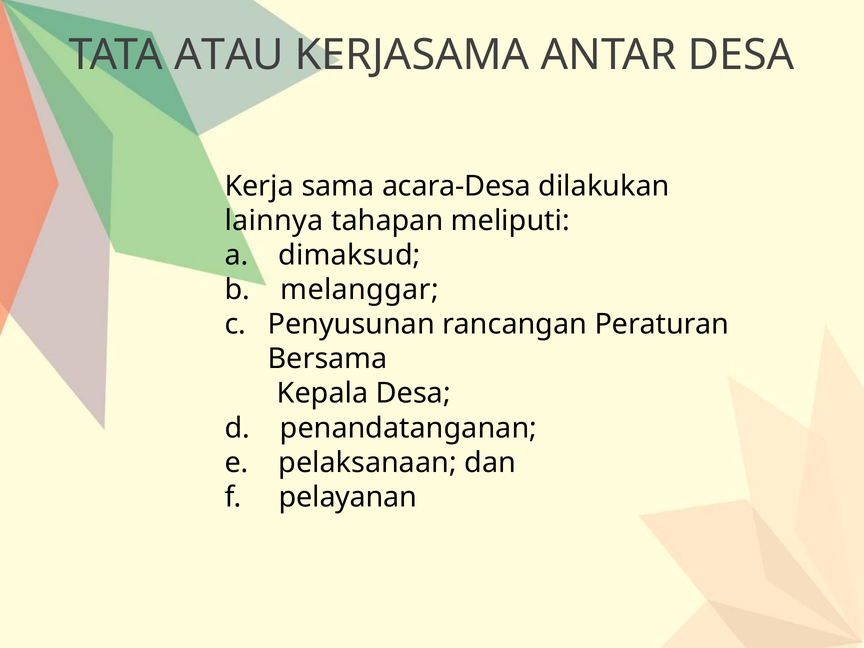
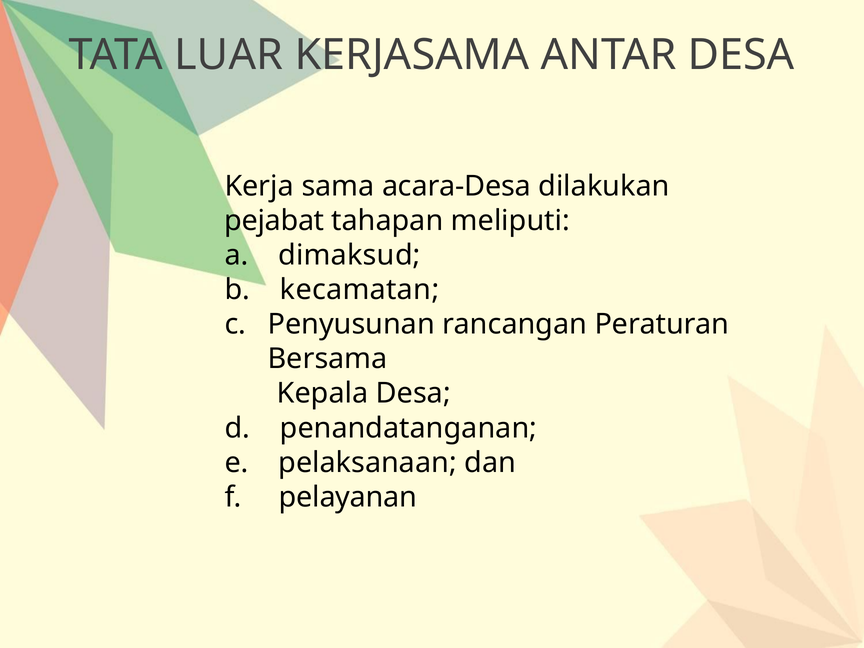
ATAU: ATAU -> LUAR
lainnya: lainnya -> pejabat
melanggar: melanggar -> kecamatan
